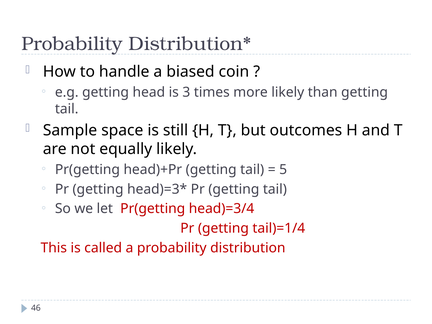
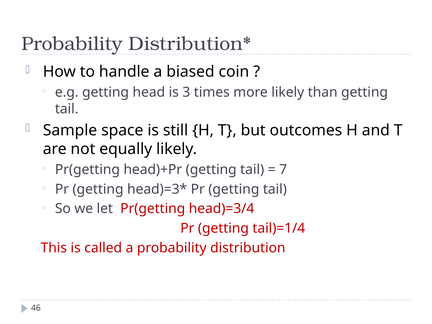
5: 5 -> 7
